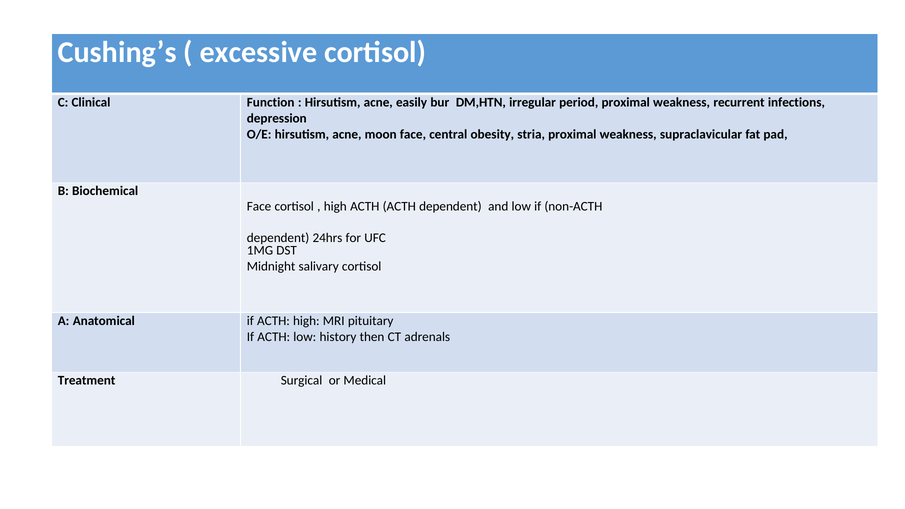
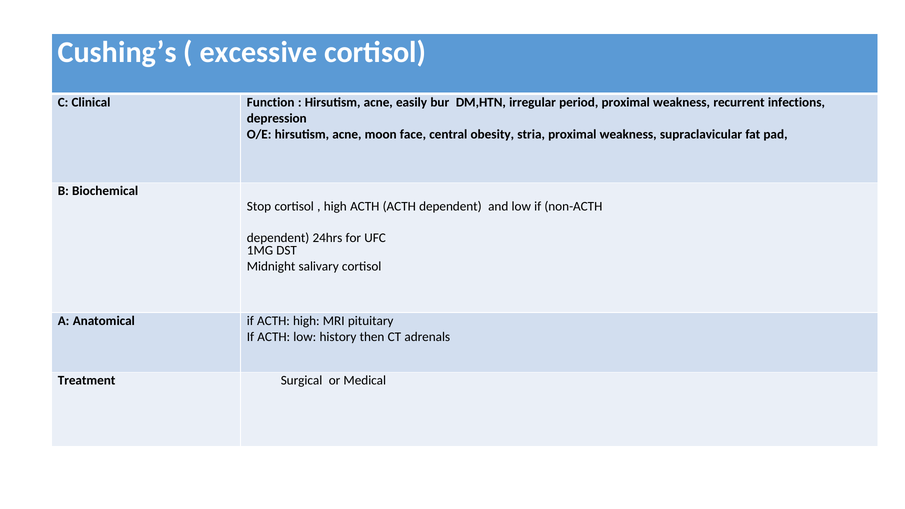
Face at (259, 206): Face -> Stop
